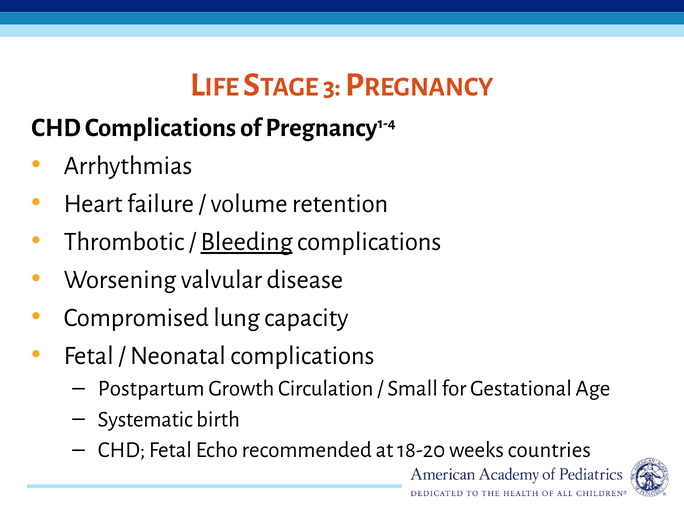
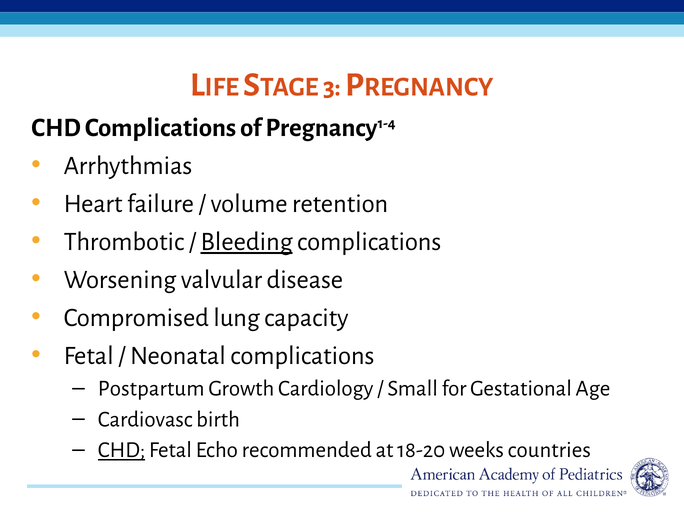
Circulation: Circulation -> Cardiology
Systematic: Systematic -> Cardiovasc
CHD at (122, 450) underline: none -> present
